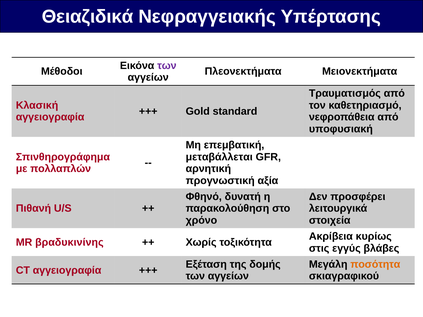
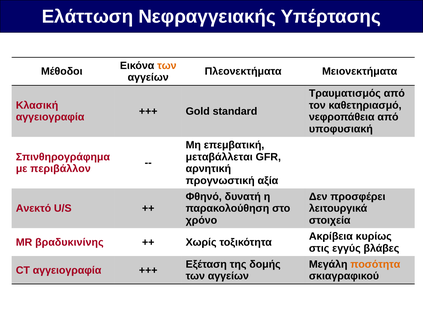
Θειαζιδικά: Θειαζιδικά -> Ελάττωση
των at (167, 66) colour: purple -> orange
πολλαπλών: πολλαπλών -> περιβάλλον
Πιθανή: Πιθανή -> Ανεκτό
